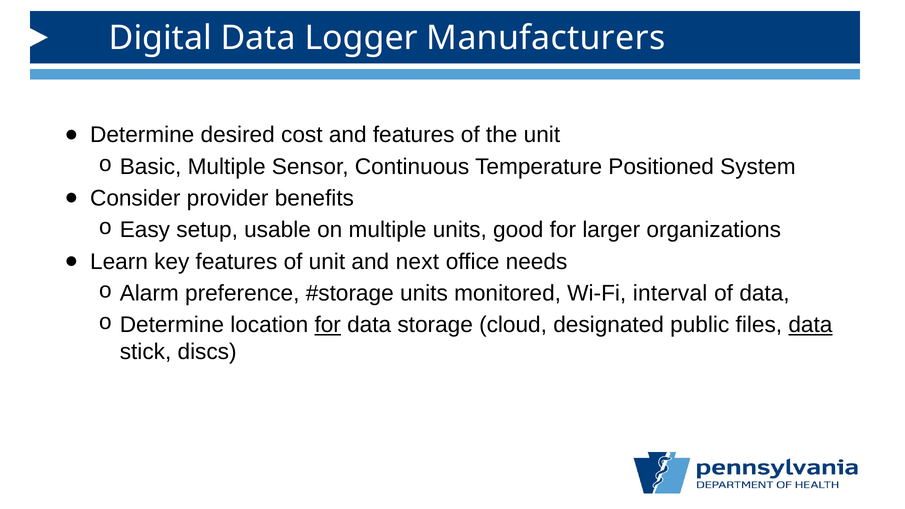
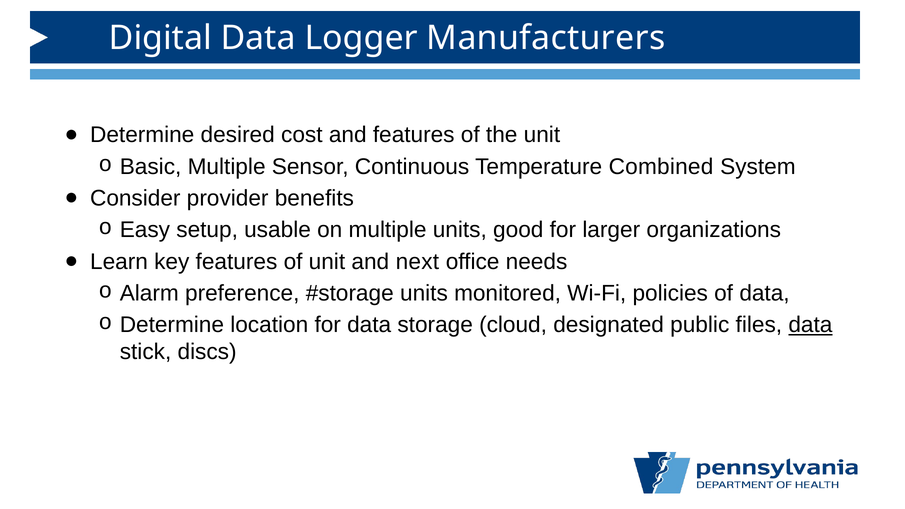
Positioned: Positioned -> Combined
interval: interval -> policies
for at (328, 325) underline: present -> none
